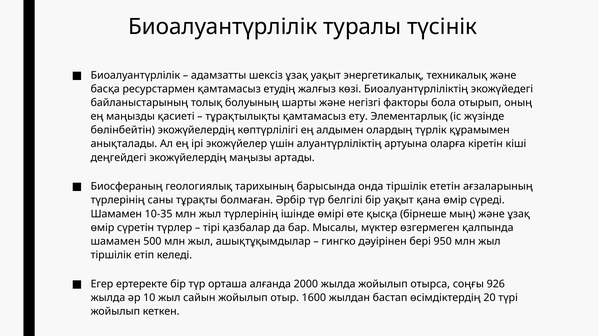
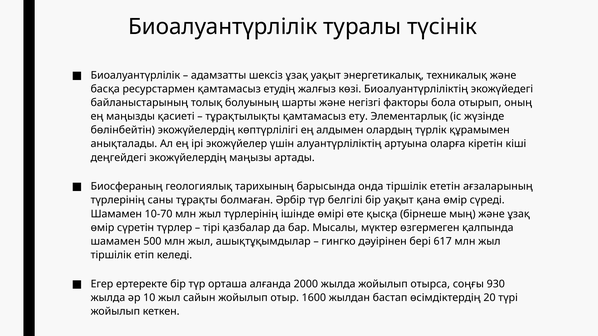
10-35: 10-35 -> 10-70
950: 950 -> 617
926: 926 -> 930
